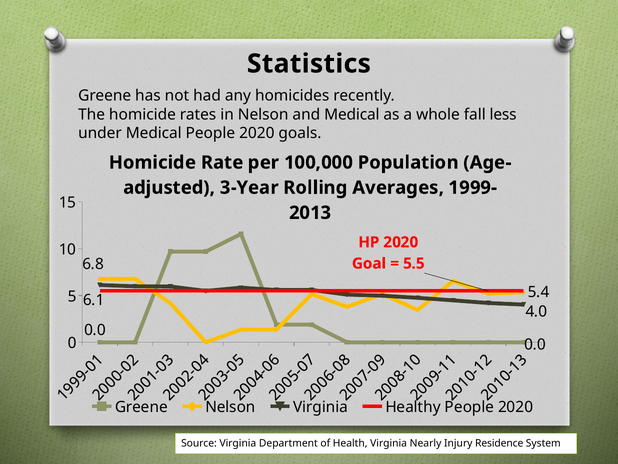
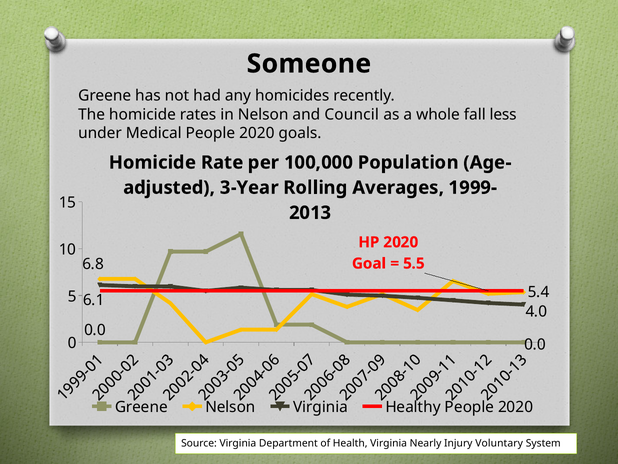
Statistics: Statistics -> Someone
and Medical: Medical -> Council
Residence: Residence -> Voluntary
